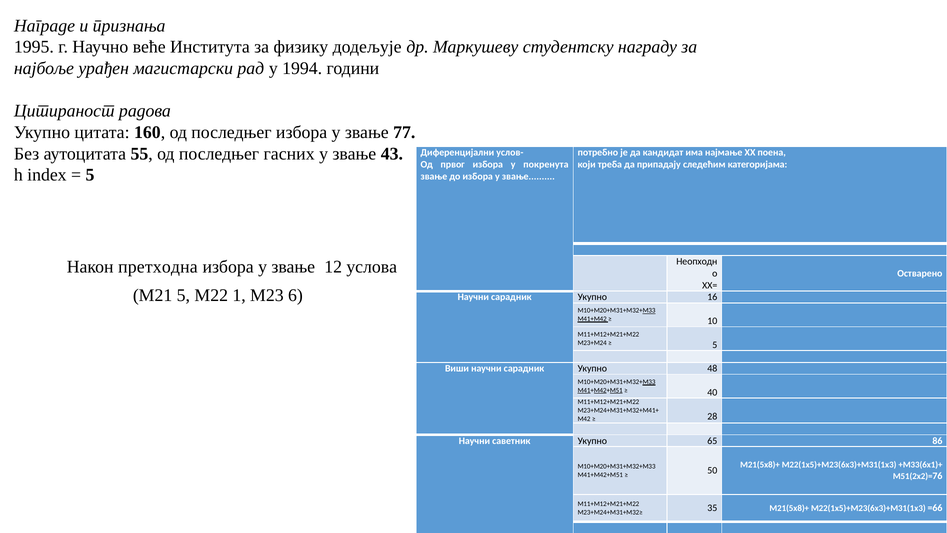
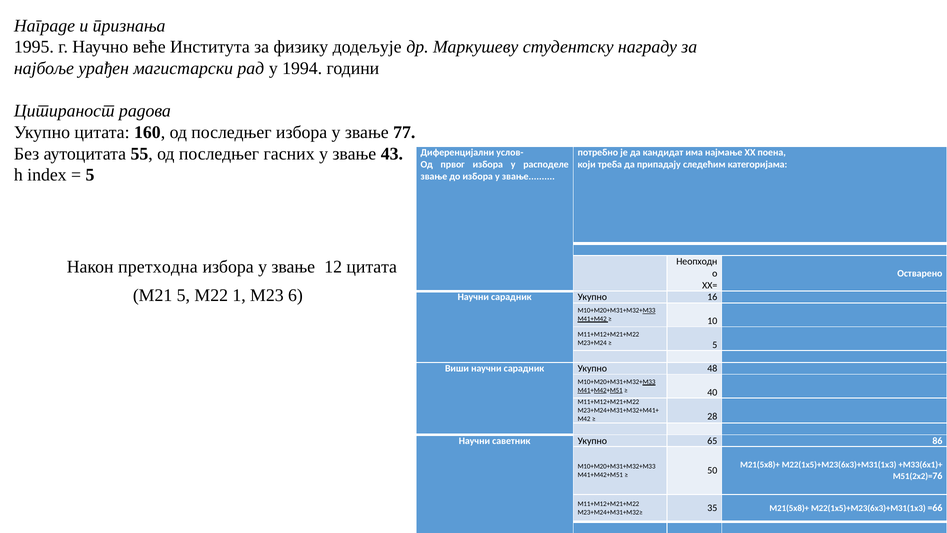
покренута: покренута -> расподеле
12 услова: услова -> цитата
